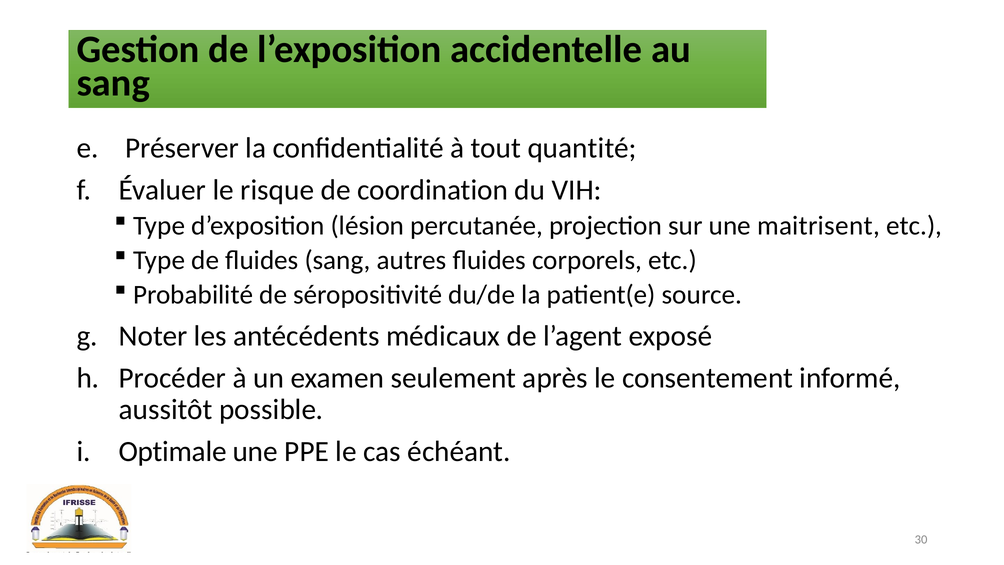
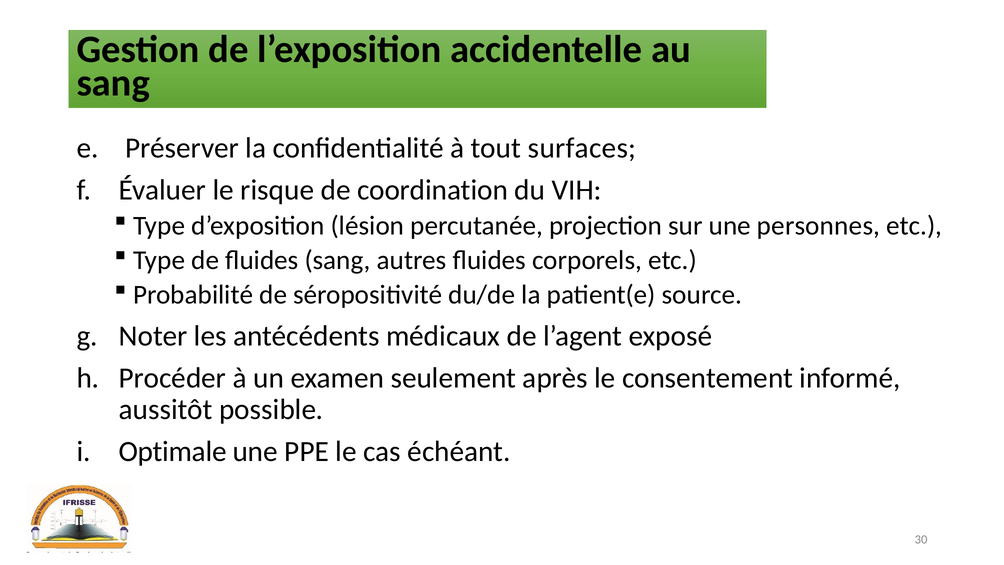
quantité: quantité -> surfaces
maitrisent: maitrisent -> personnes
